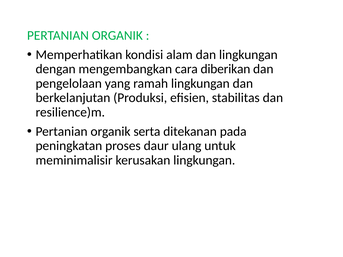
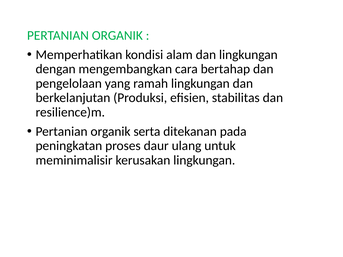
diberikan: diberikan -> bertahap
